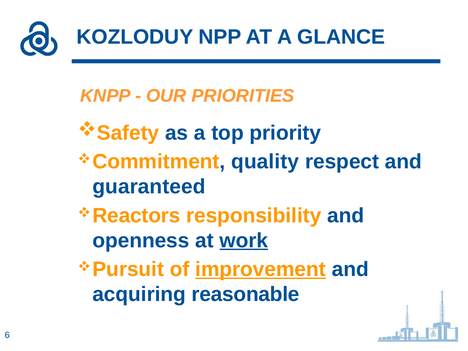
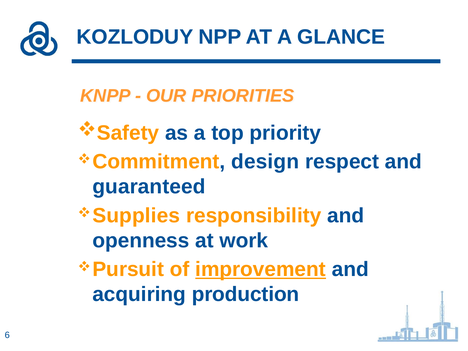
quality: quality -> design
Reactors: Reactors -> Supplies
work underline: present -> none
reasonable: reasonable -> production
